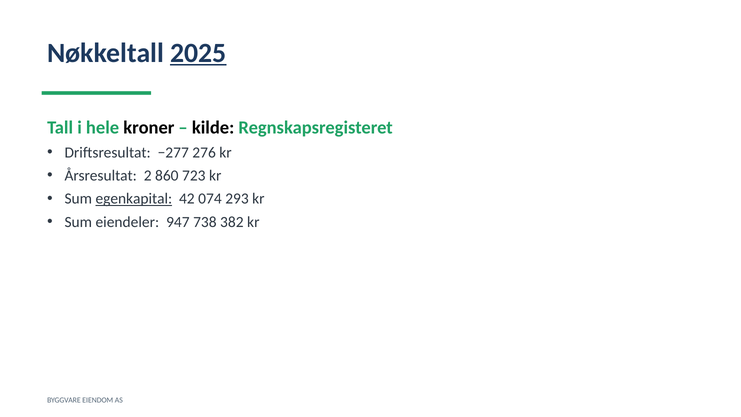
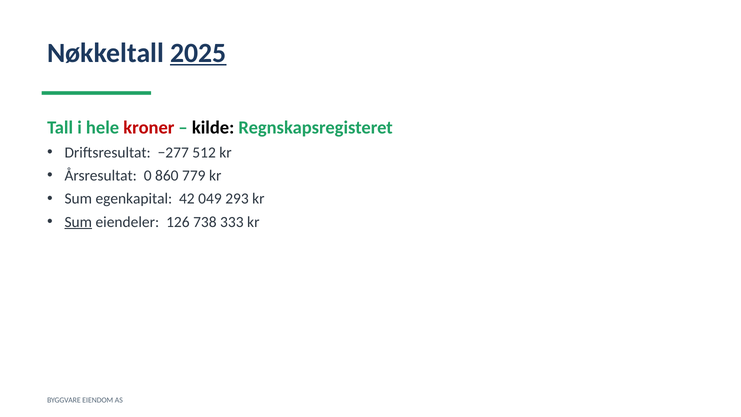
kroner colour: black -> red
276: 276 -> 512
2: 2 -> 0
723: 723 -> 779
egenkapital underline: present -> none
074: 074 -> 049
Sum at (78, 222) underline: none -> present
947: 947 -> 126
382: 382 -> 333
